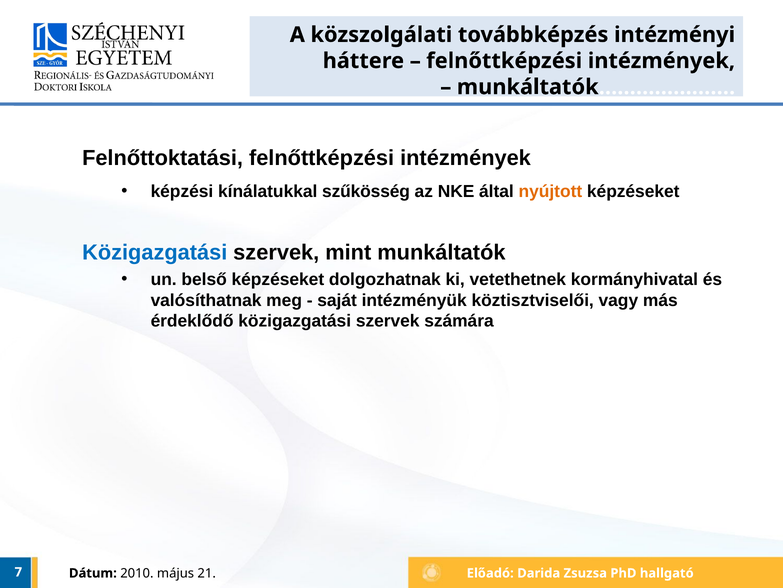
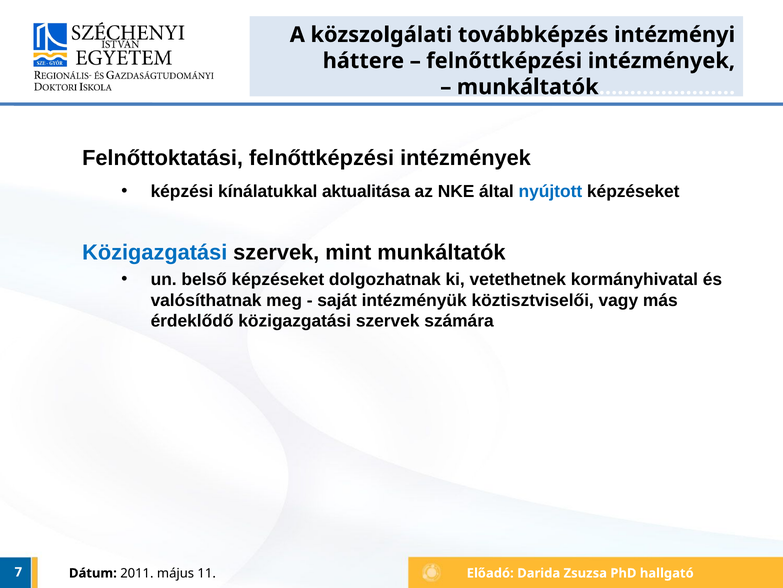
szűkösség: szűkösség -> aktualitása
nyújtott colour: orange -> blue
2010: 2010 -> 2011
21: 21 -> 11
